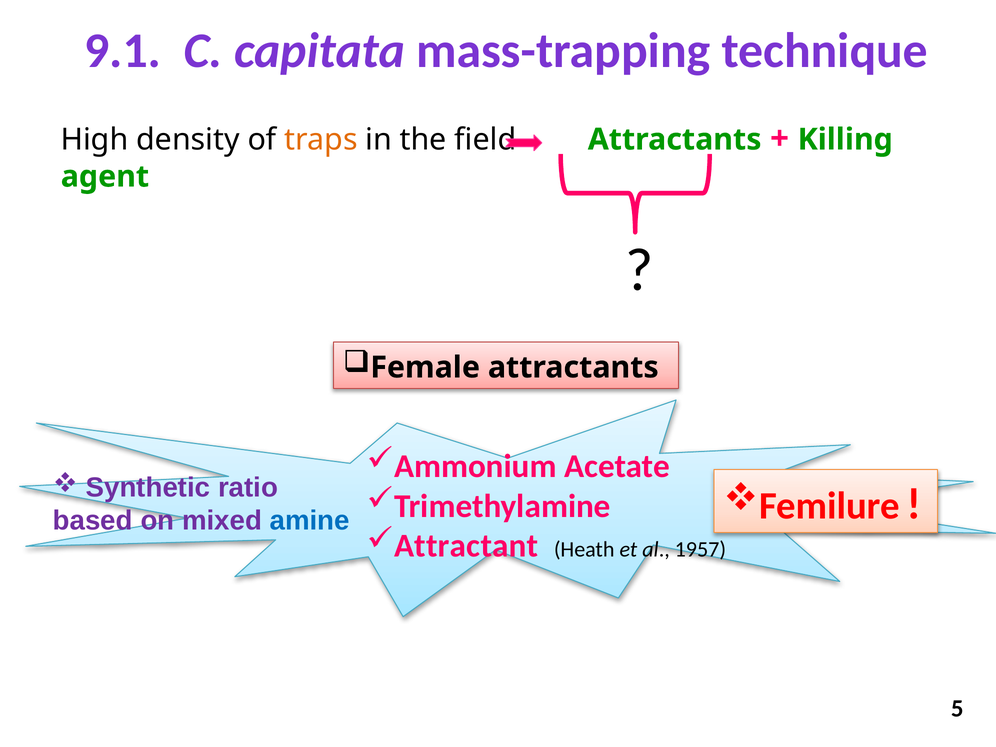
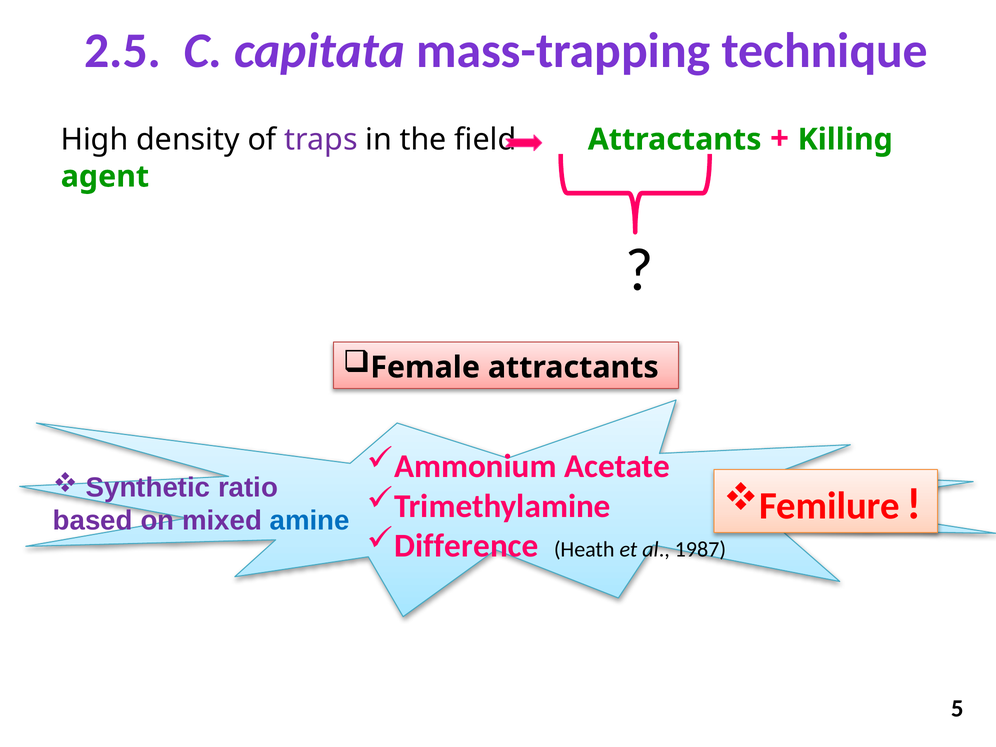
9.1: 9.1 -> 2.5
traps colour: orange -> purple
Attractant: Attractant -> Difference
1957: 1957 -> 1987
